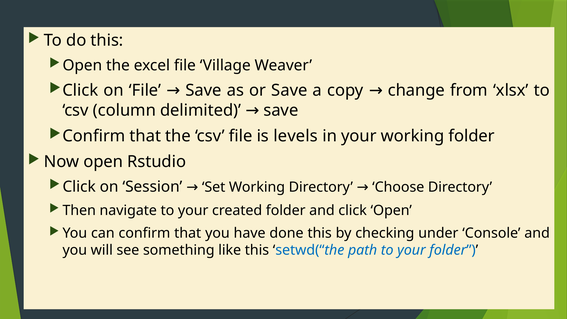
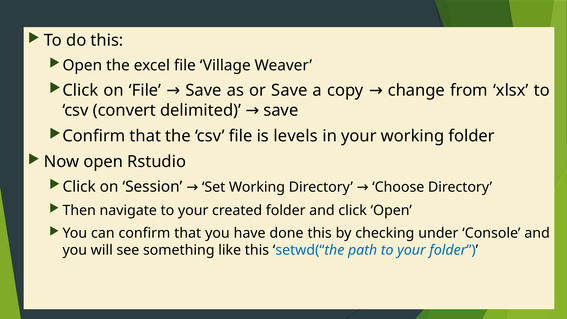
column: column -> convert
